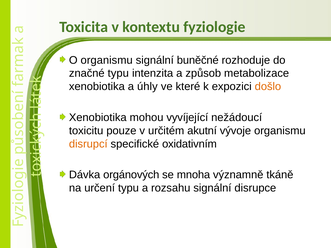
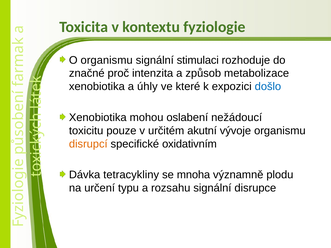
buněčné: buněčné -> stimulaci
značné typu: typu -> proč
došlo colour: orange -> blue
vyvíjející: vyvíjející -> oslabení
orgánových: orgánových -> tetracykliny
tkáně: tkáně -> plodu
